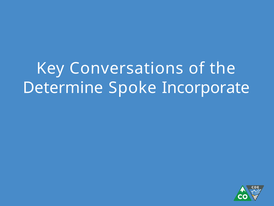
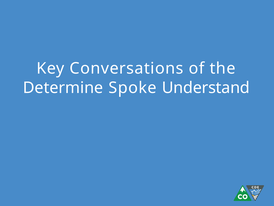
Incorporate: Incorporate -> Understand
